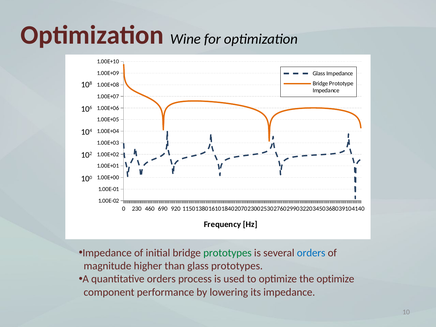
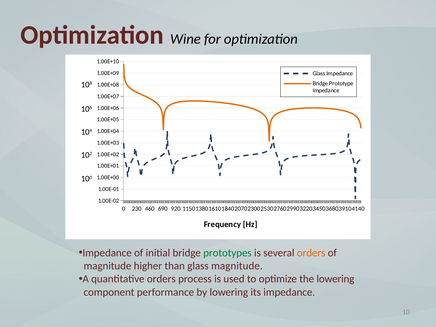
orders at (311, 253) colour: blue -> orange
glass prototypes: prototypes -> magnitude
the optimize: optimize -> lowering
